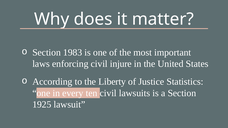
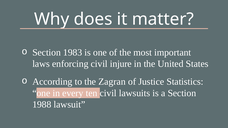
Liberty: Liberty -> Zagran
1925: 1925 -> 1988
